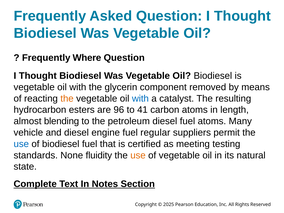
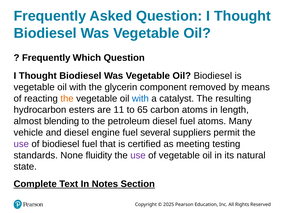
Where: Where -> Which
96: 96 -> 11
41: 41 -> 65
regular: regular -> several
use at (21, 144) colour: blue -> purple
use at (138, 155) colour: orange -> purple
